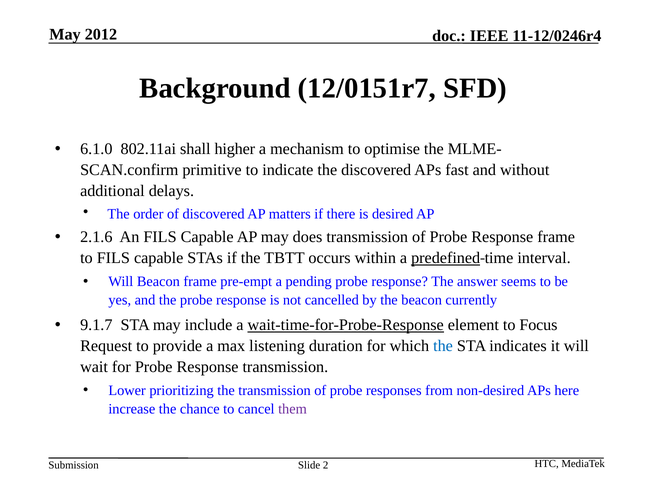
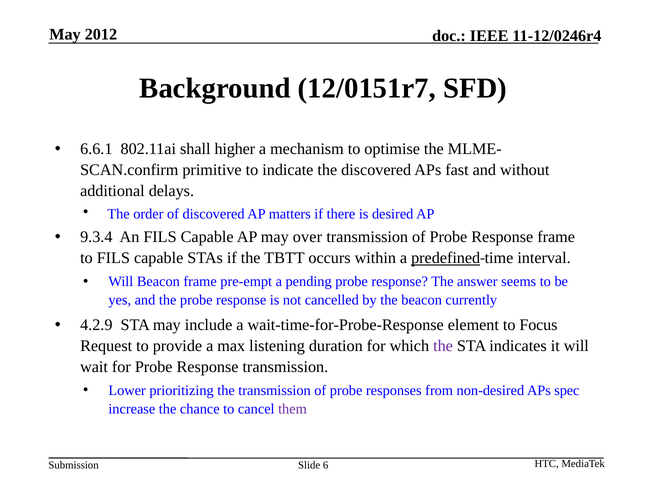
6.1.0: 6.1.0 -> 6.6.1
2.1.6: 2.1.6 -> 9.3.4
does: does -> over
9.1.7: 9.1.7 -> 4.2.9
wait-time-for-Probe-Response underline: present -> none
the at (443, 346) colour: blue -> purple
here: here -> spec
2: 2 -> 6
